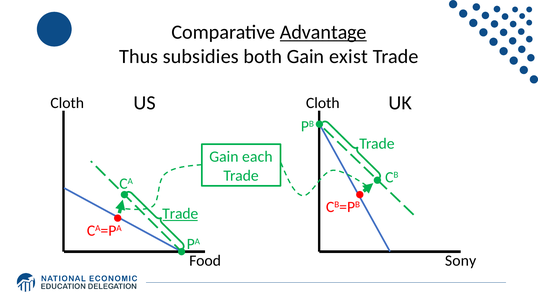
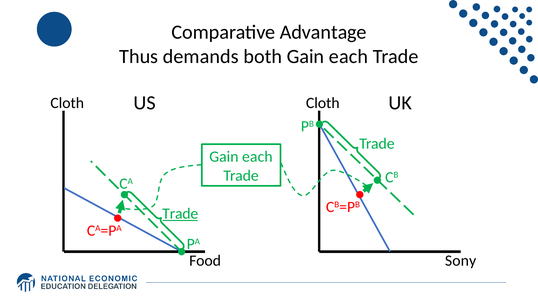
Advantage underline: present -> none
subsidies: subsidies -> demands
both Gain exist: exist -> each
